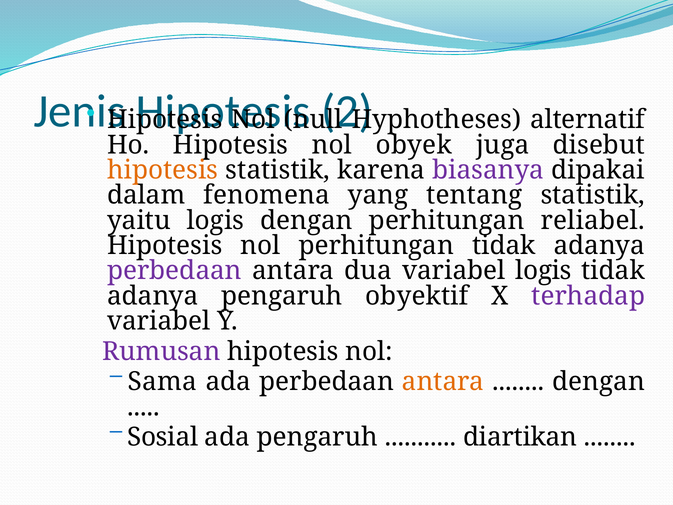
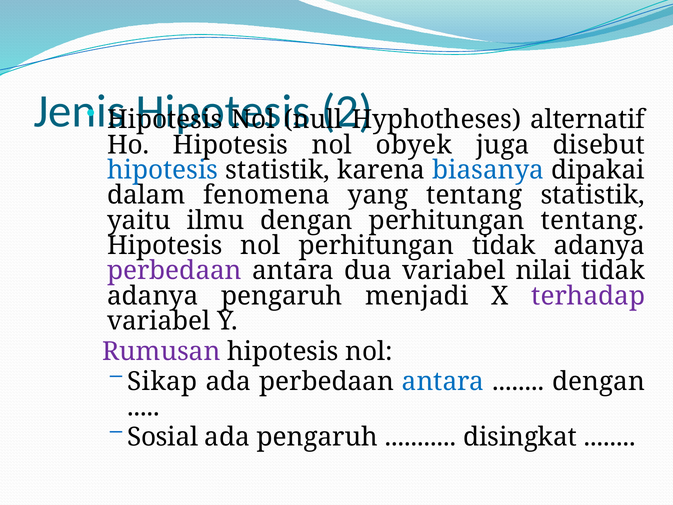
hipotesis at (163, 170) colour: orange -> blue
biasanya colour: purple -> blue
yaitu logis: logis -> ilmu
perhitungan reliabel: reliabel -> tentang
variabel logis: logis -> nilai
obyektif: obyektif -> menjadi
Sama: Sama -> Sikap
antara at (443, 382) colour: orange -> blue
diartikan: diartikan -> disingkat
